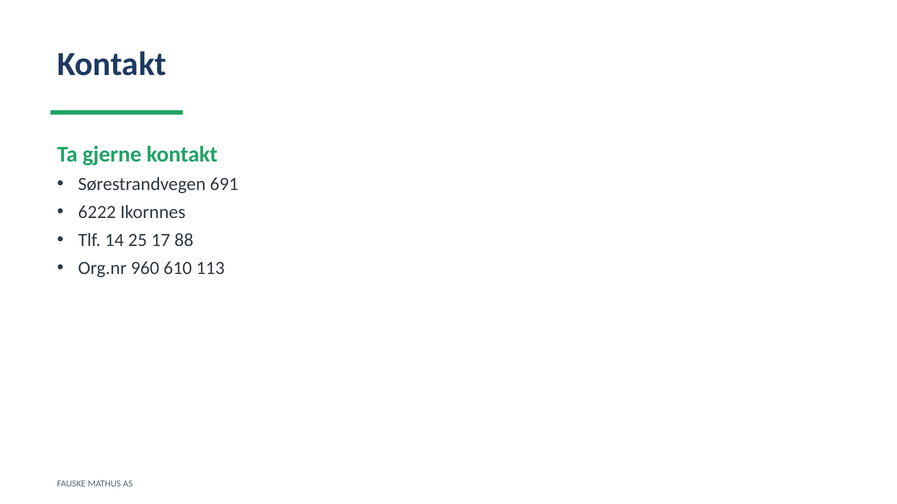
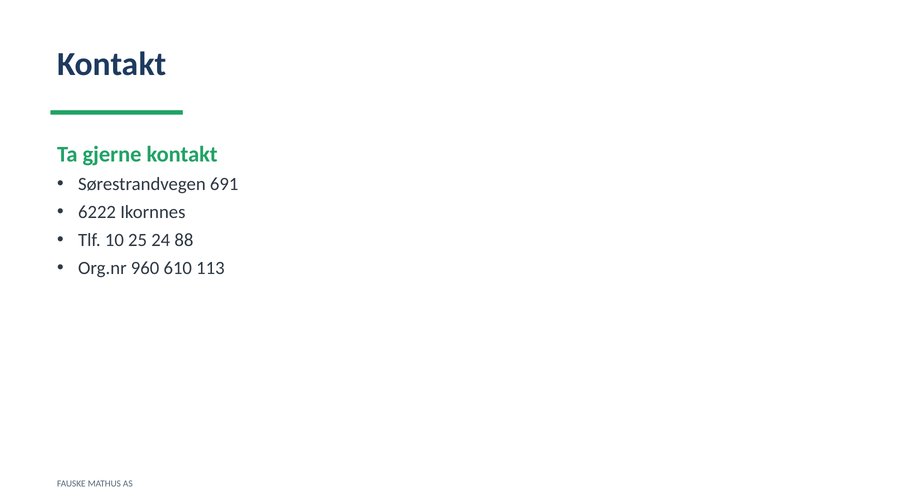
14: 14 -> 10
17: 17 -> 24
